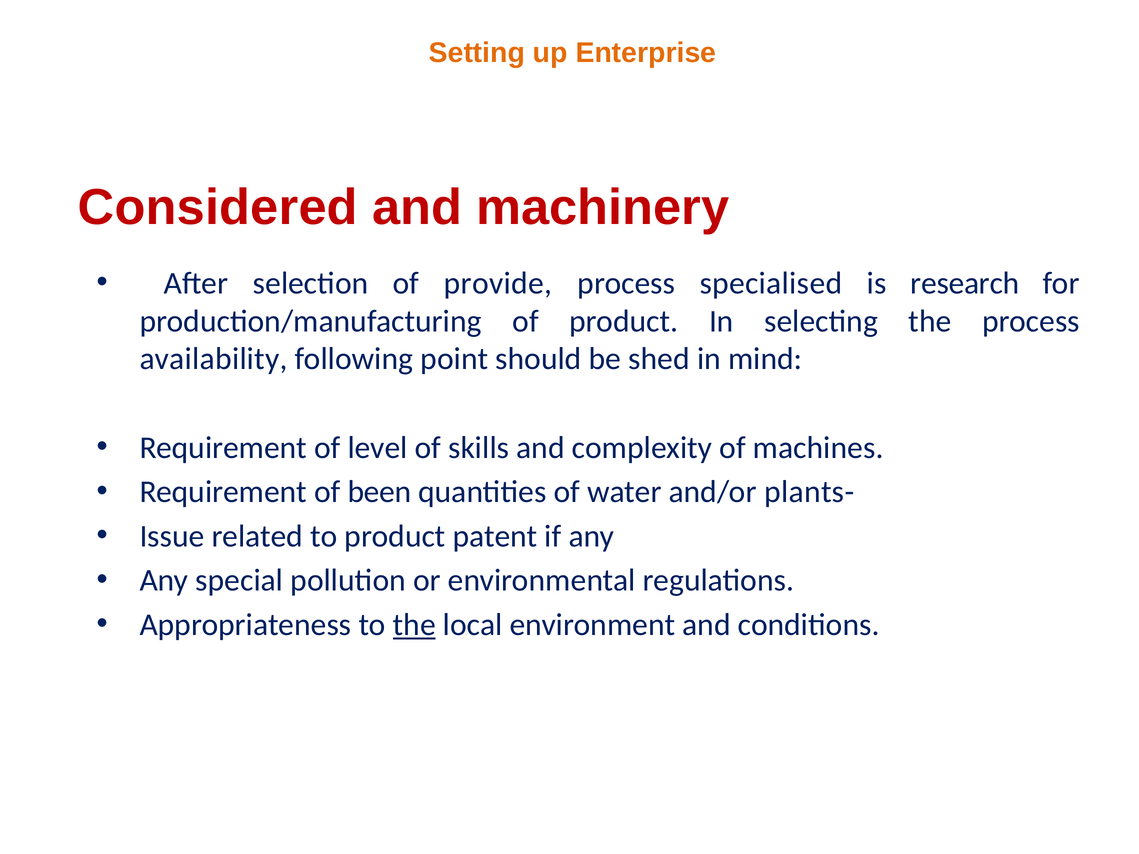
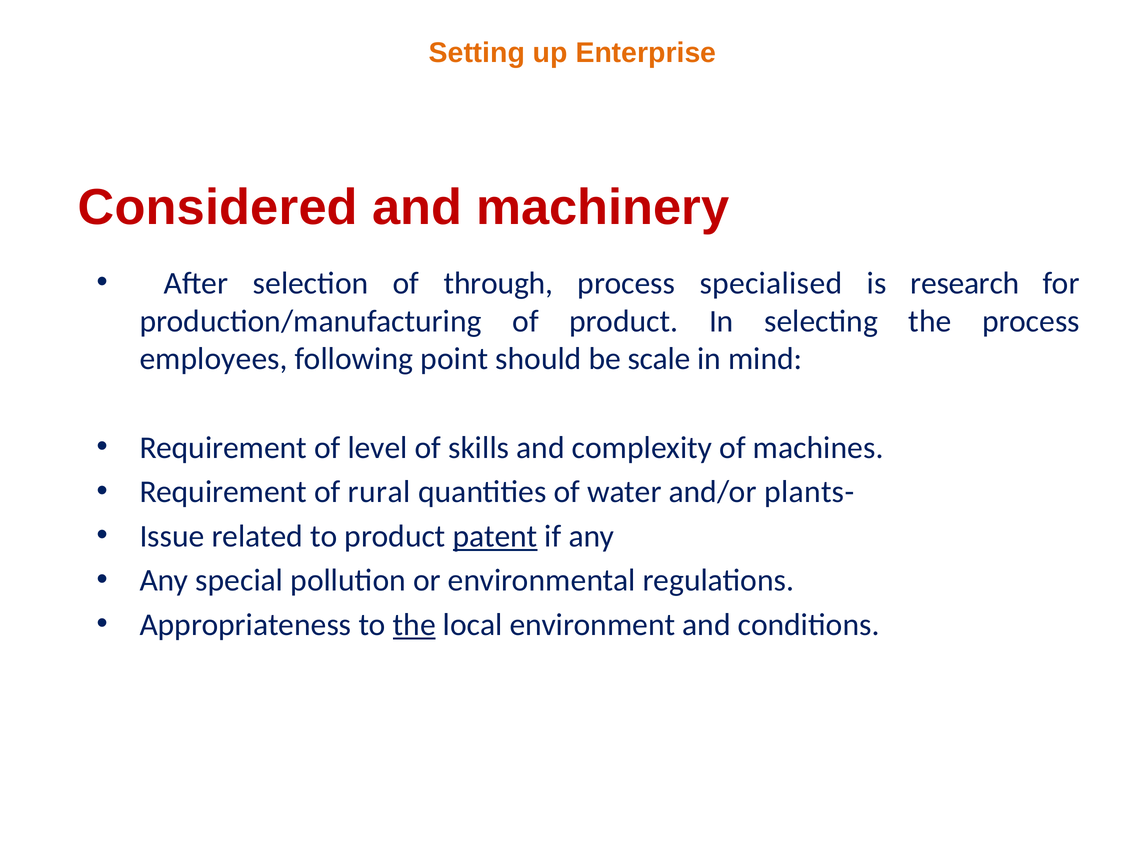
provide: provide -> through
availability: availability -> employees
shed: shed -> scale
been: been -> rural
patent underline: none -> present
